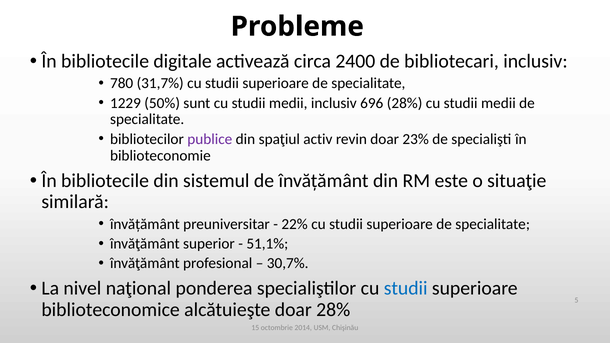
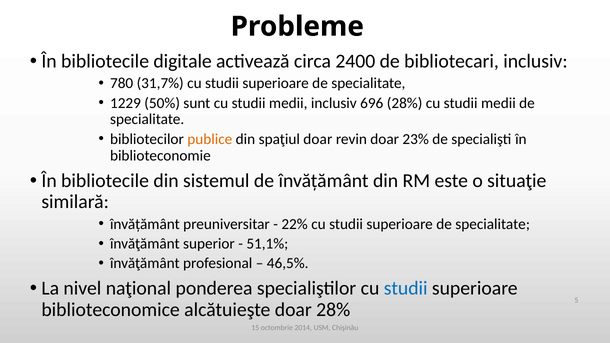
publice colour: purple -> orange
spaţiul activ: activ -> doar
30,7%: 30,7% -> 46,5%
